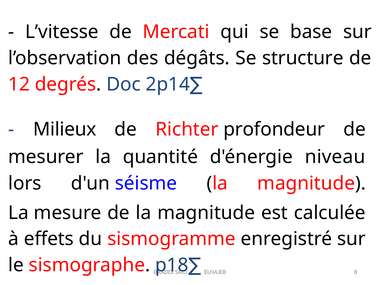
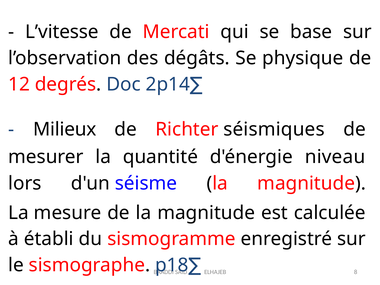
structure: structure -> physique
profondeur: profondeur -> séismiques
effets: effets -> établi
